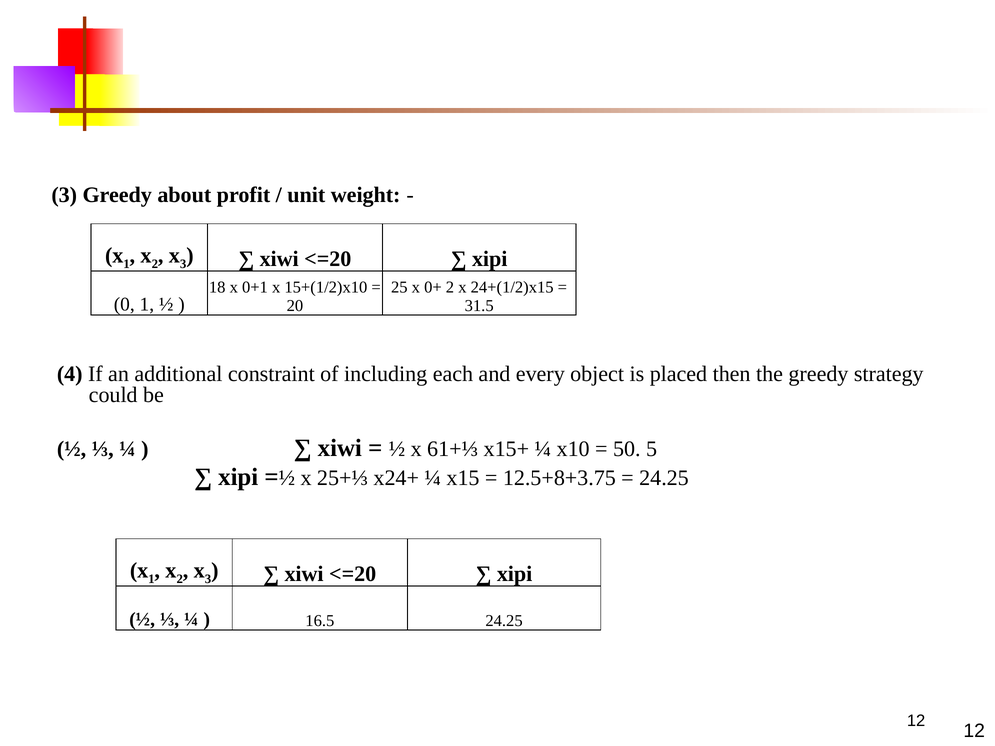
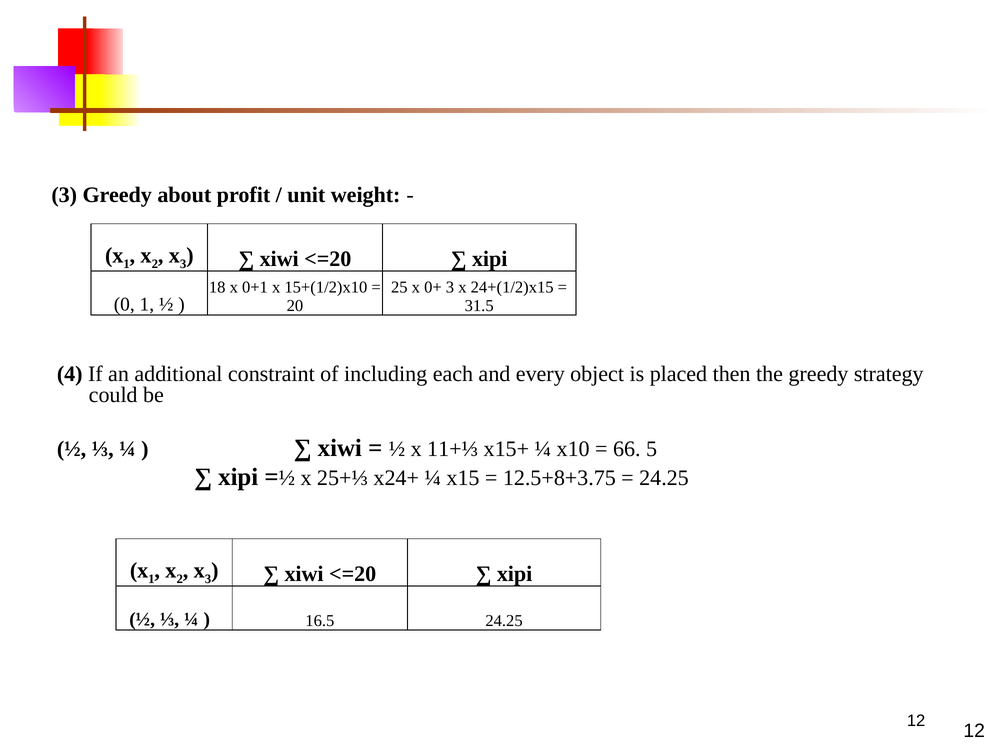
0+ 2: 2 -> 3
61+⅓: 61+⅓ -> 11+⅓
50: 50 -> 66
